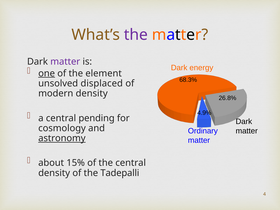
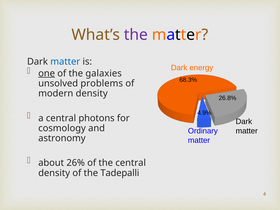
matter at (65, 62) colour: purple -> blue
element: element -> galaxies
displaced: displaced -> problems
pending: pending -> photons
astronomy underline: present -> none
15%: 15% -> 26%
